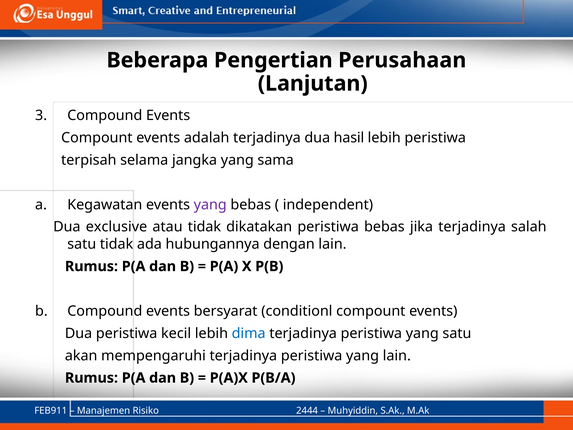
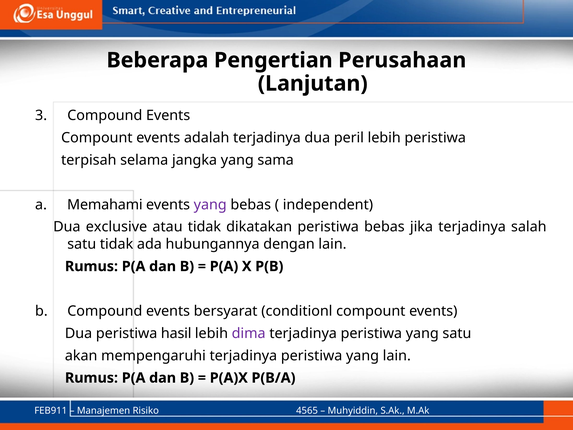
hasil: hasil -> peril
Kegawatan: Kegawatan -> Memahami
kecil: kecil -> hasil
dima colour: blue -> purple
2444: 2444 -> 4565
